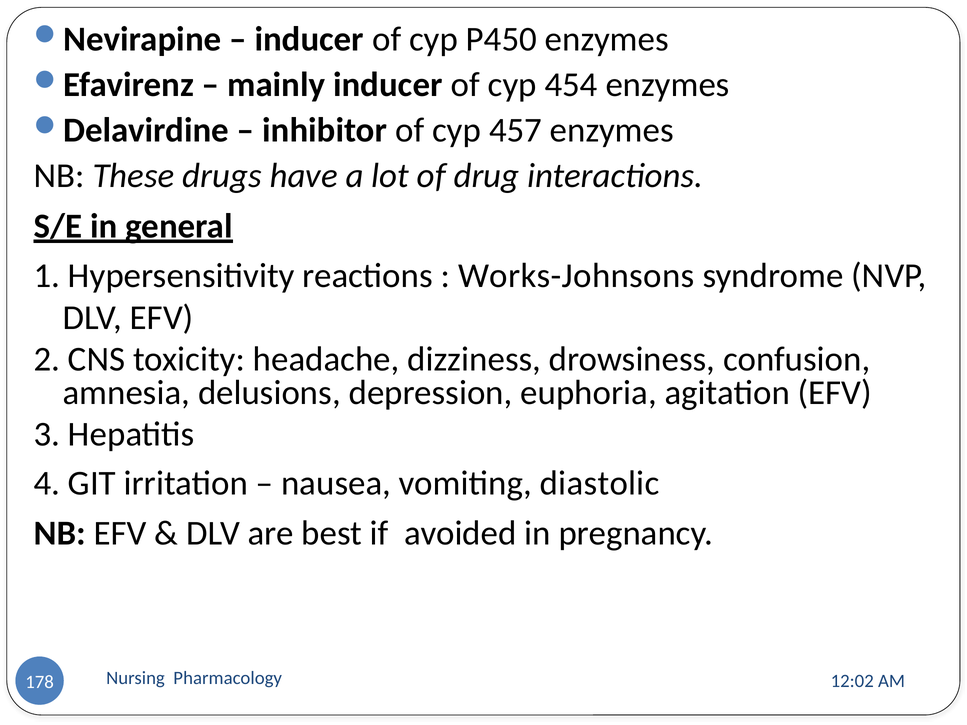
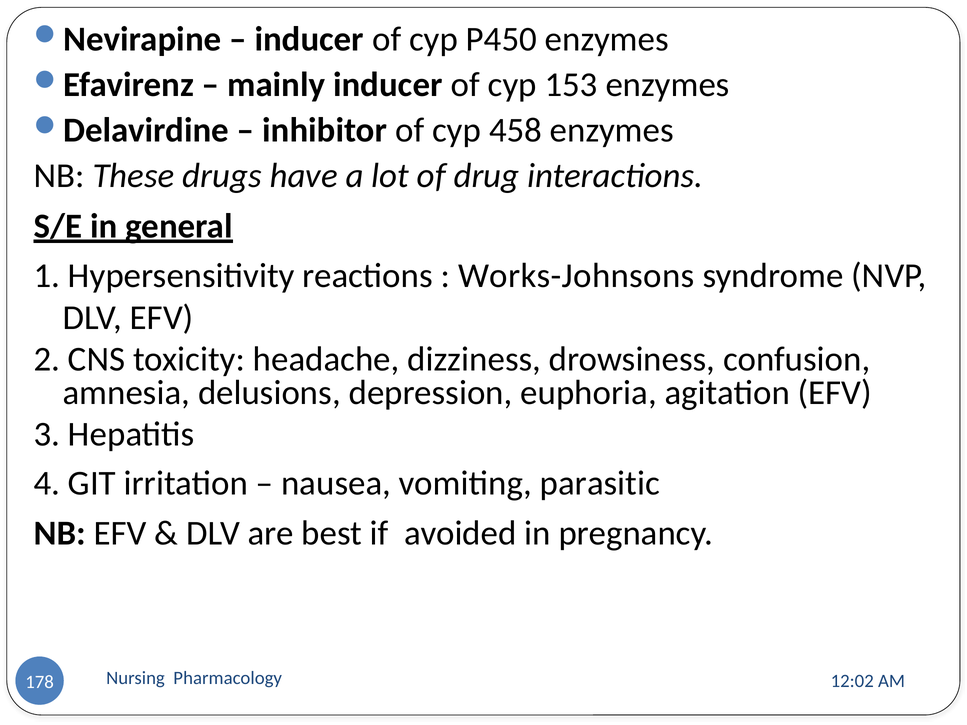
454: 454 -> 153
457: 457 -> 458
diastolic: diastolic -> parasitic
